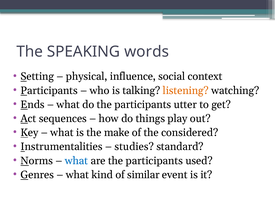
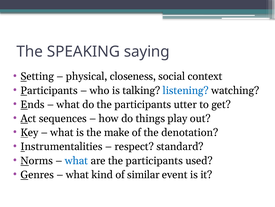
words: words -> saying
influence: influence -> closeness
listening colour: orange -> blue
considered: considered -> denotation
studies: studies -> respect
